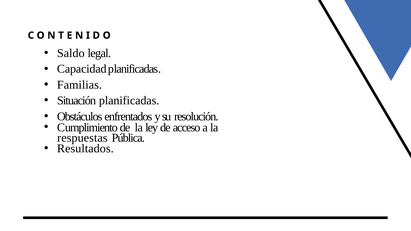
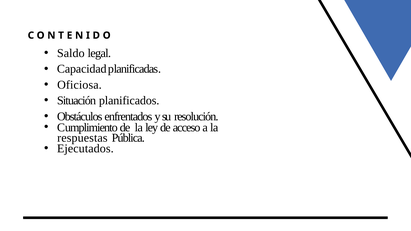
Familias: Familias -> Oficiosa
Situación planificadas: planificadas -> planificados
Resultados: Resultados -> Ejecutados
